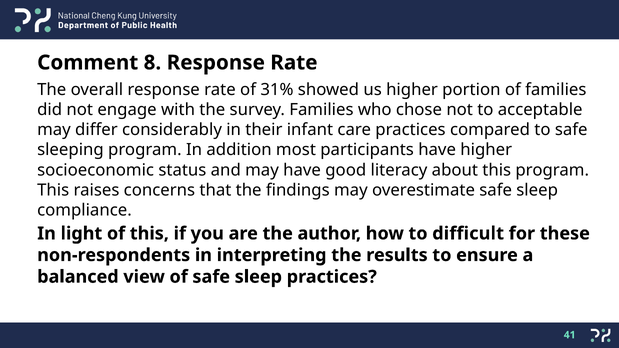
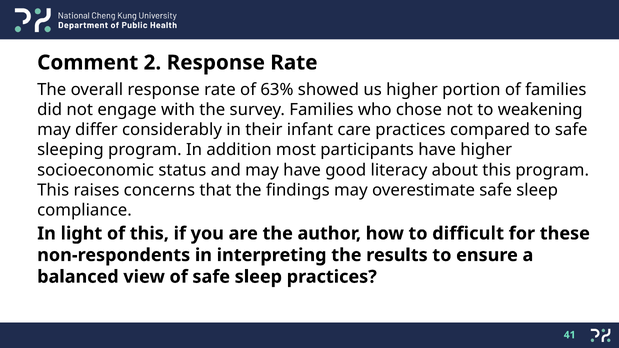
8: 8 -> 2
31%: 31% -> 63%
acceptable: acceptable -> weakening
